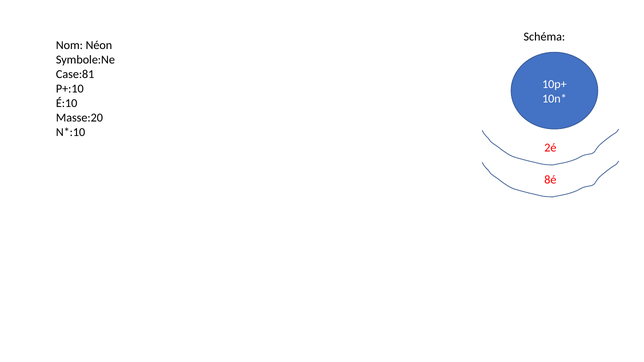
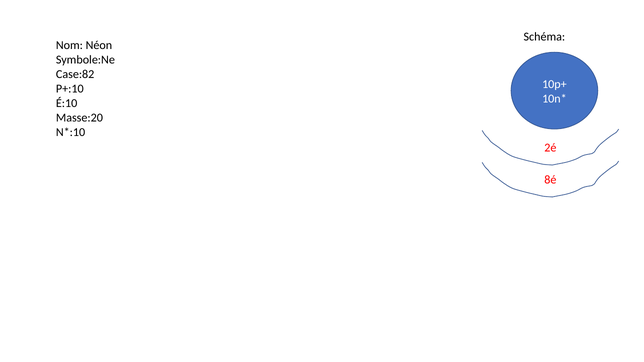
Case:81: Case:81 -> Case:82
